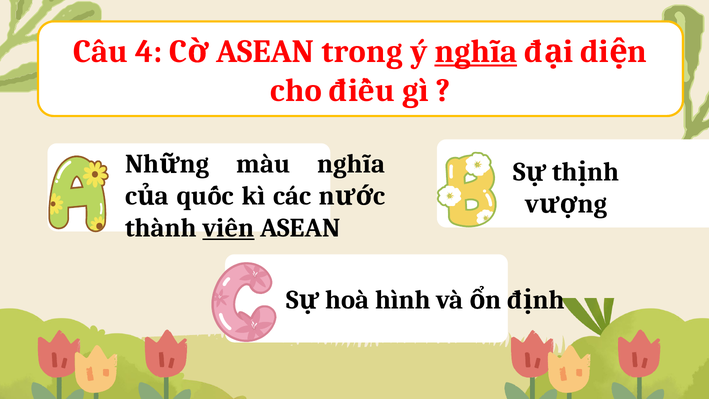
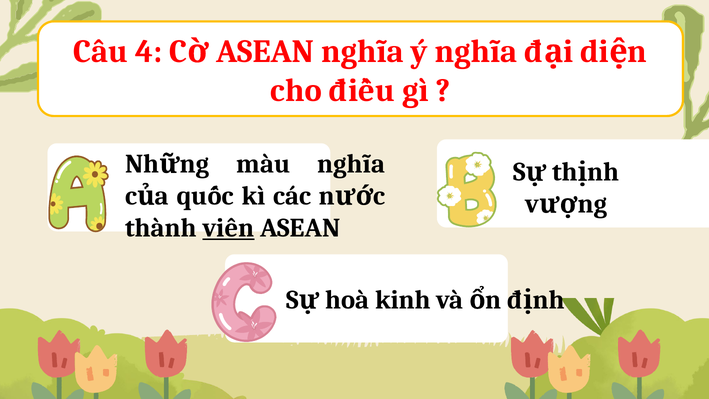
trong at (362, 51): trong -> nghĩa
nghĩa at (476, 51) underline: present -> none
hình: hình -> kinh
